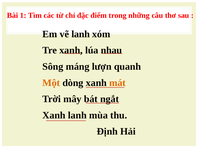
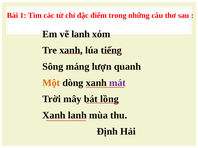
nhau: nhau -> tiếng
mát colour: orange -> purple
ngắt: ngắt -> lồng
